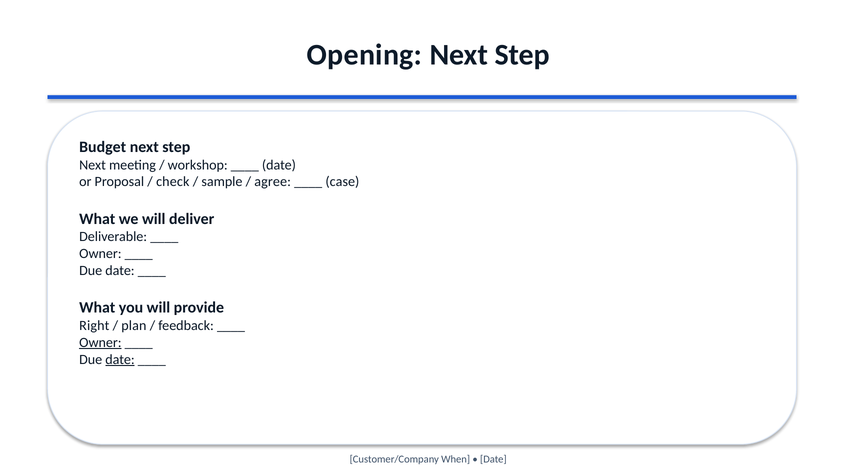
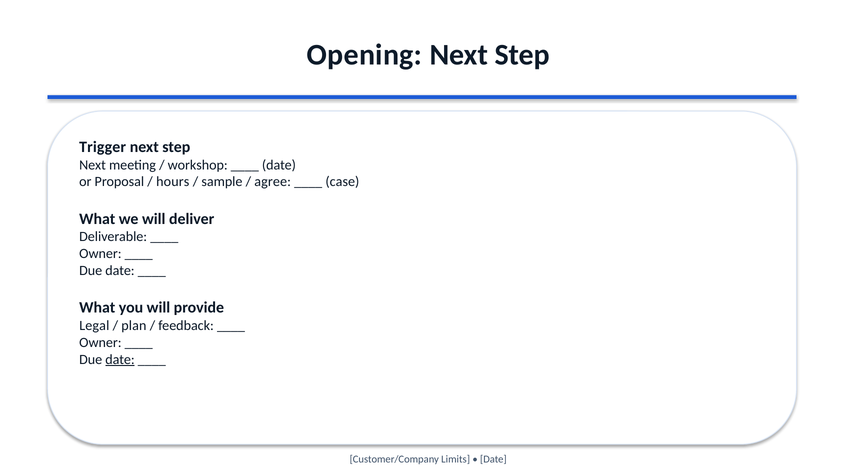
Budget: Budget -> Trigger
check: check -> hours
Right: Right -> Legal
Owner at (100, 343) underline: present -> none
When: When -> Limits
